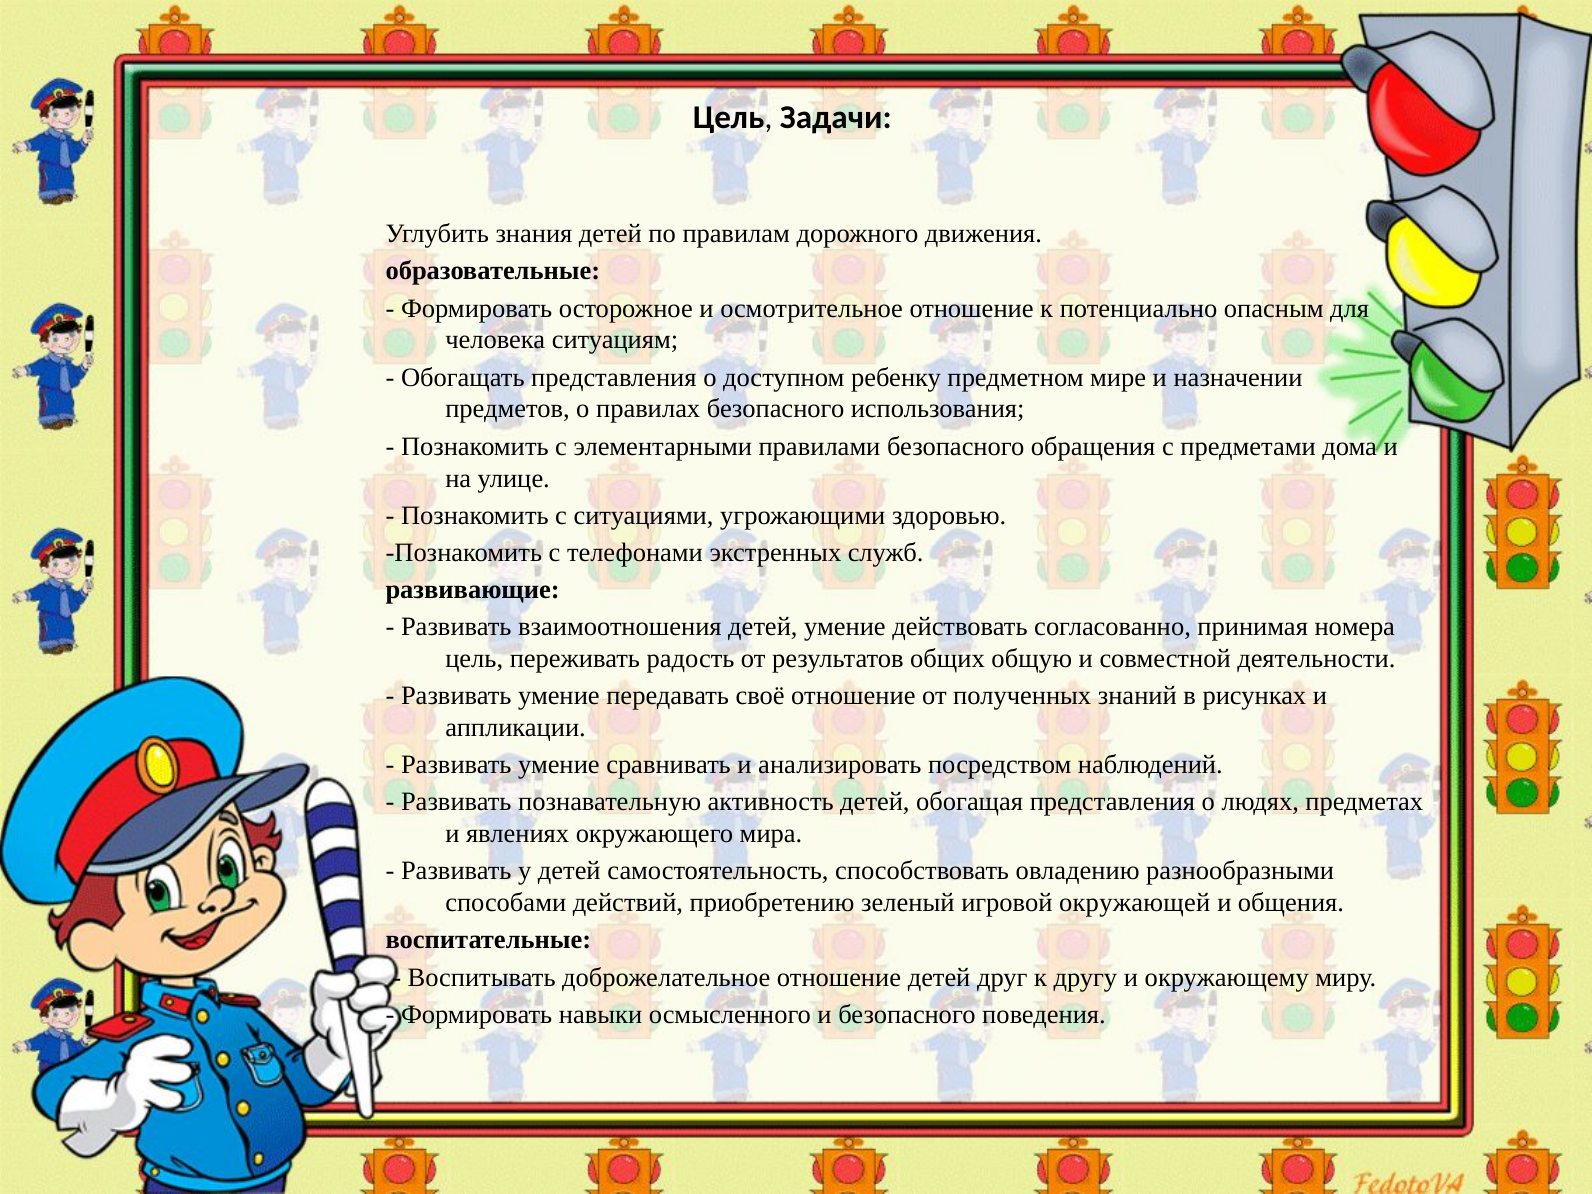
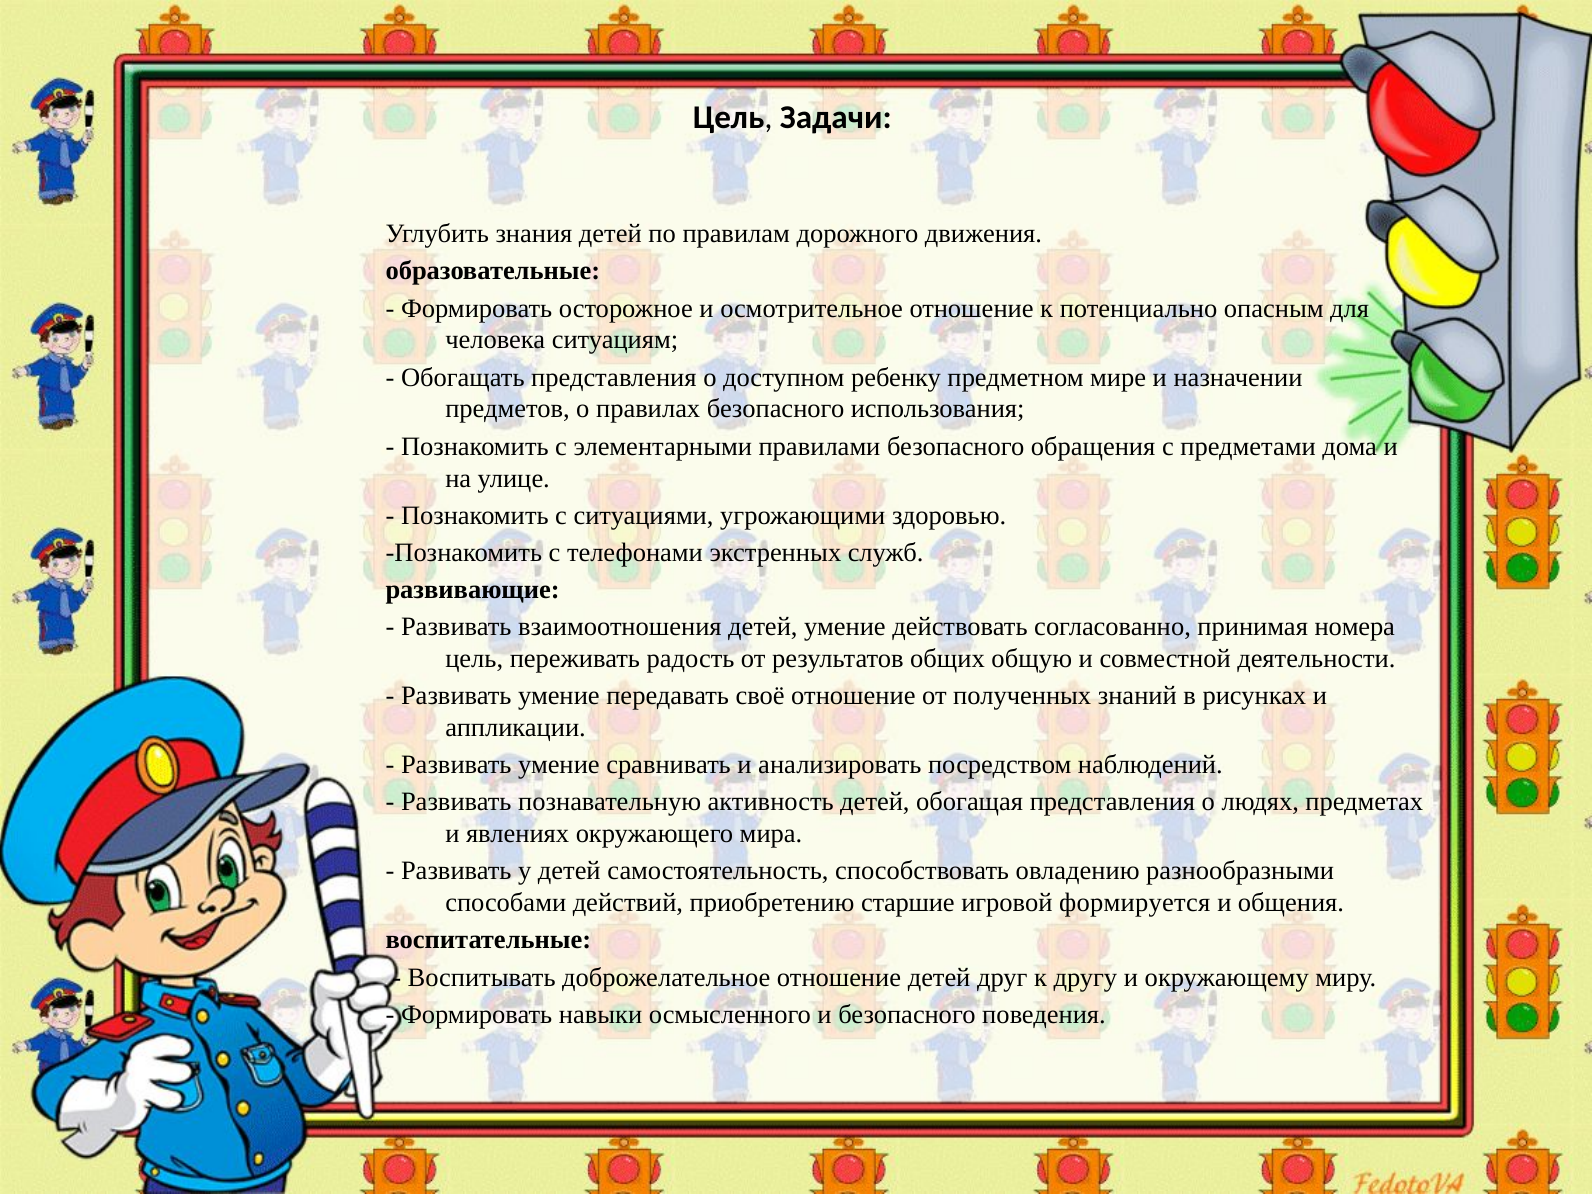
зеленый: зеленый -> старшие
окружающей: окружающей -> формируется
